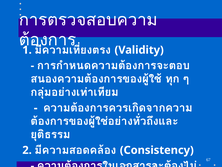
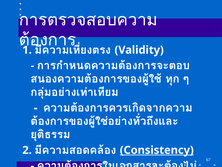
Consistency underline: none -> present
